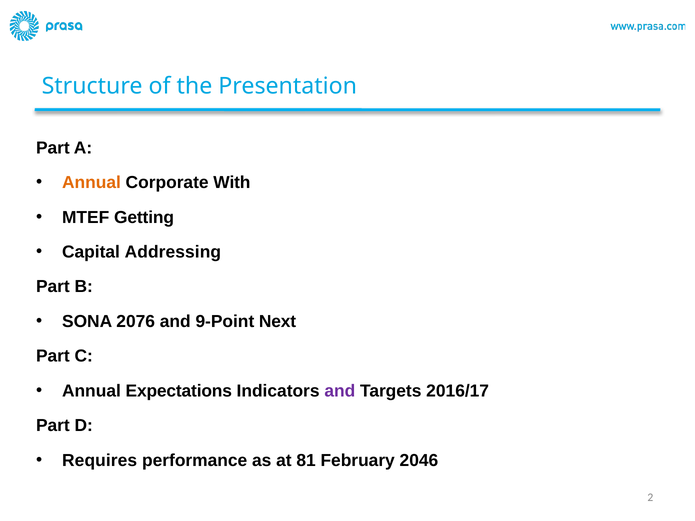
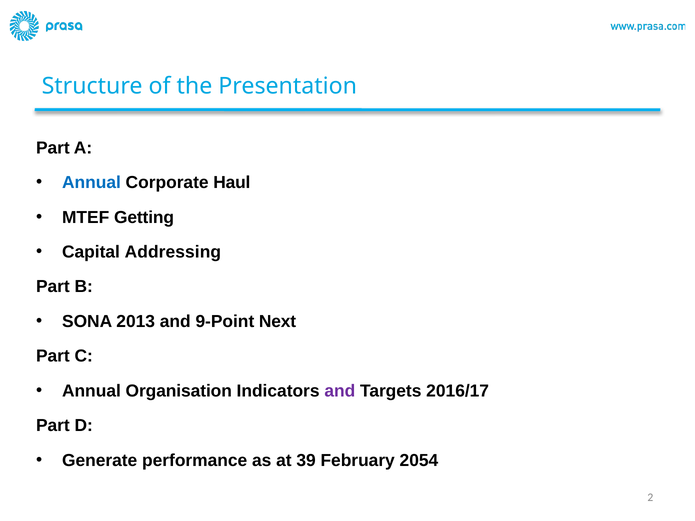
Annual at (91, 183) colour: orange -> blue
With: With -> Haul
2076: 2076 -> 2013
Expectations: Expectations -> Organisation
Requires: Requires -> Generate
81: 81 -> 39
2046: 2046 -> 2054
